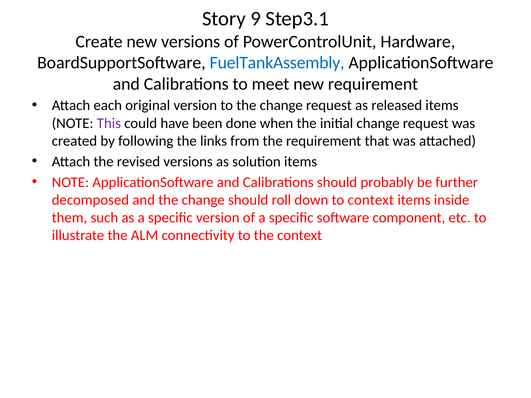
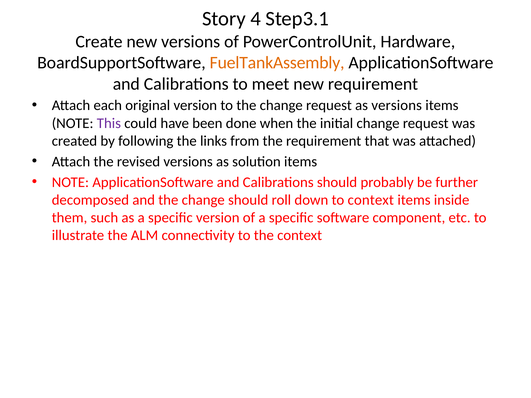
9: 9 -> 4
FuelTankAssembly colour: blue -> orange
as released: released -> versions
